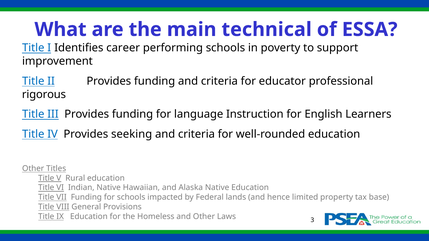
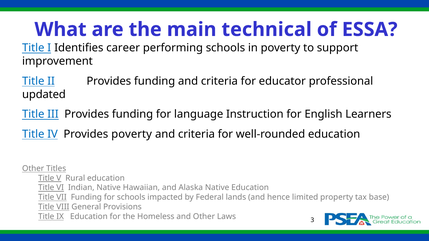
rigorous: rigorous -> updated
Provides seeking: seeking -> poverty
